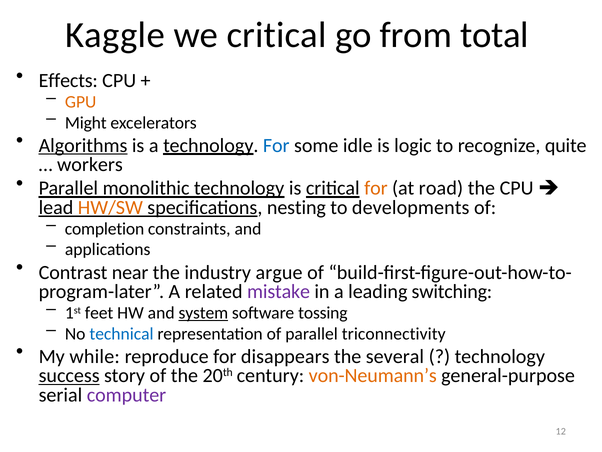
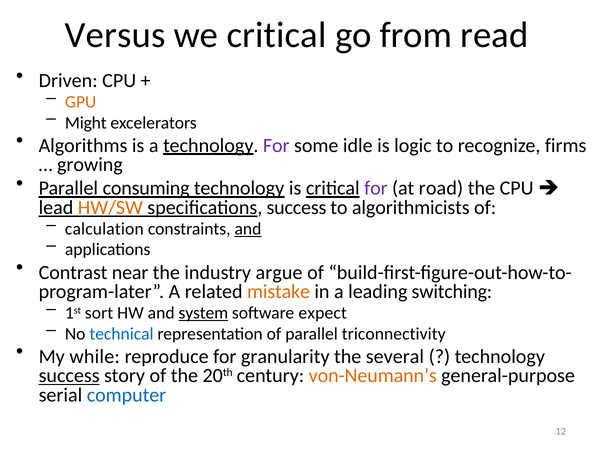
Kaggle: Kaggle -> Versus
total: total -> read
Effects: Effects -> Driven
Algorithms underline: present -> none
For at (276, 145) colour: blue -> purple
quite: quite -> firms
workers: workers -> growing
monolithic: monolithic -> consuming
for at (376, 188) colour: orange -> purple
specifications nesting: nesting -> success
developments: developments -> algorithmicists
completion: completion -> calculation
and at (248, 229) underline: none -> present
mistake colour: purple -> orange
feet: feet -> sort
tossing: tossing -> expect
disappears: disappears -> granularity
computer colour: purple -> blue
